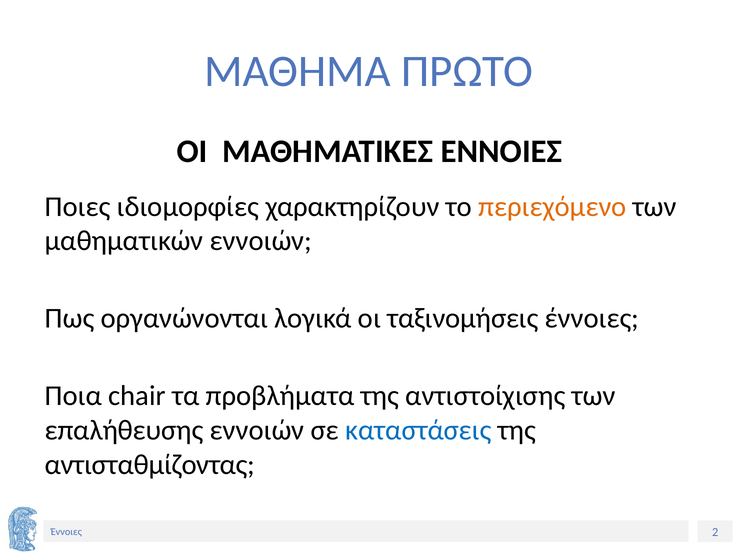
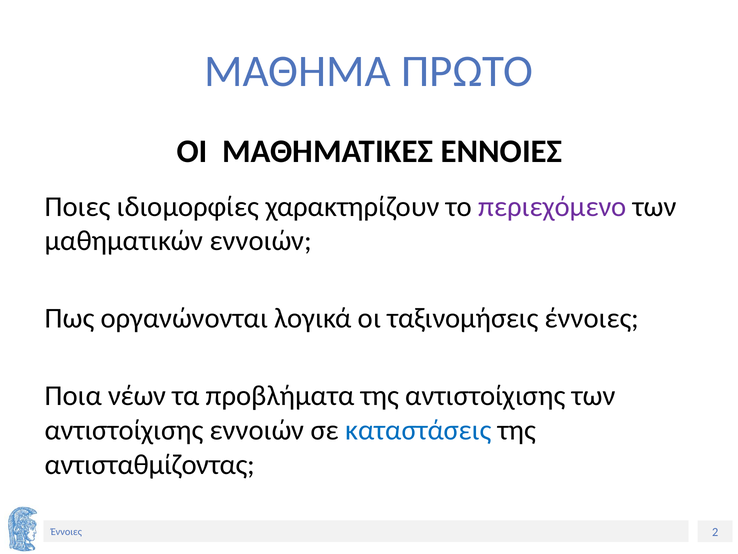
περιεχόμενο colour: orange -> purple
chair: chair -> νέων
επαλήθευσης at (124, 430): επαλήθευσης -> αντιστοίχισης
